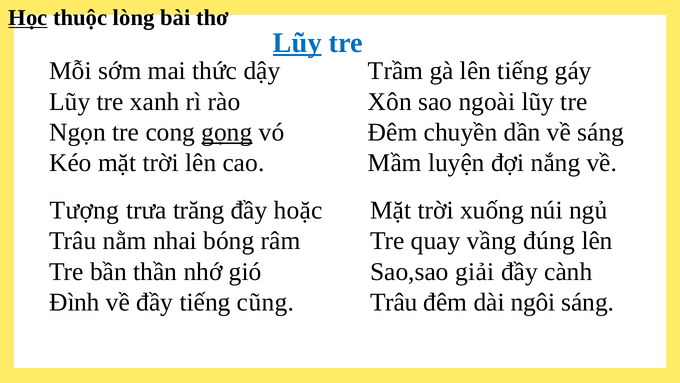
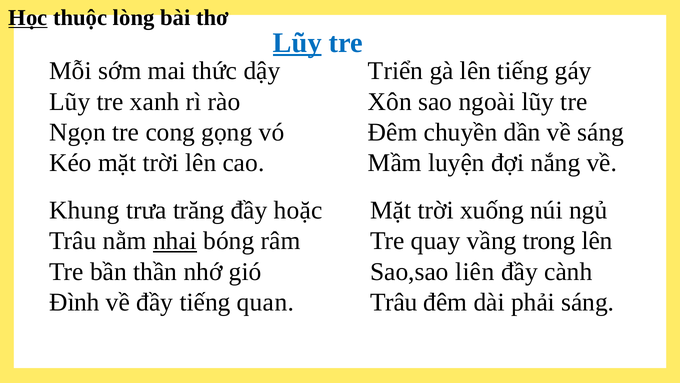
Trầm: Trầm -> Triển
gọng underline: present -> none
Tượng: Tượng -> Khung
nhai underline: none -> present
đúng: đúng -> trong
giải: giải -> liên
cũng: cũng -> quan
ngôi: ngôi -> phải
